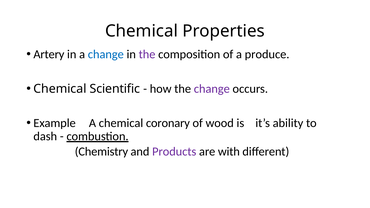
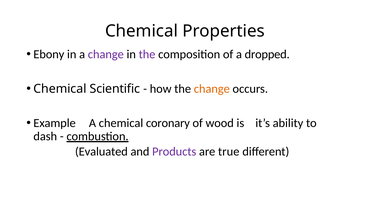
Artery: Artery -> Ebony
change at (106, 54) colour: blue -> purple
produce: produce -> dropped
change at (212, 89) colour: purple -> orange
Chemistry: Chemistry -> Evaluated
with: with -> true
